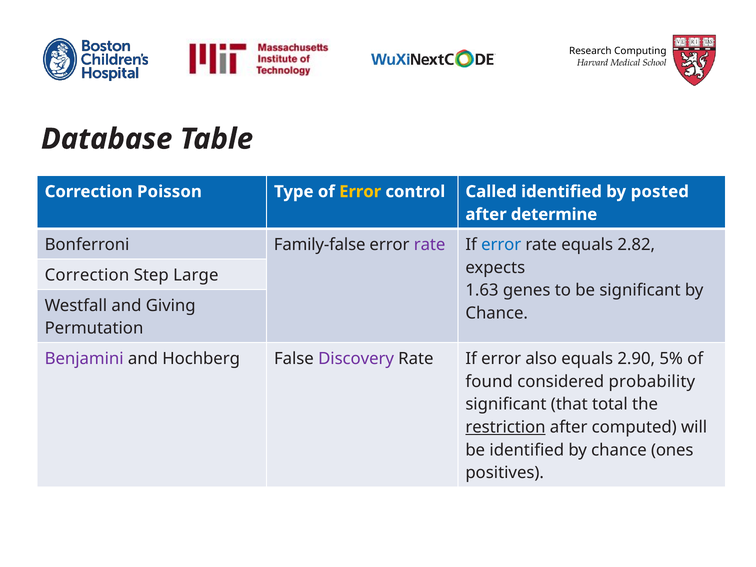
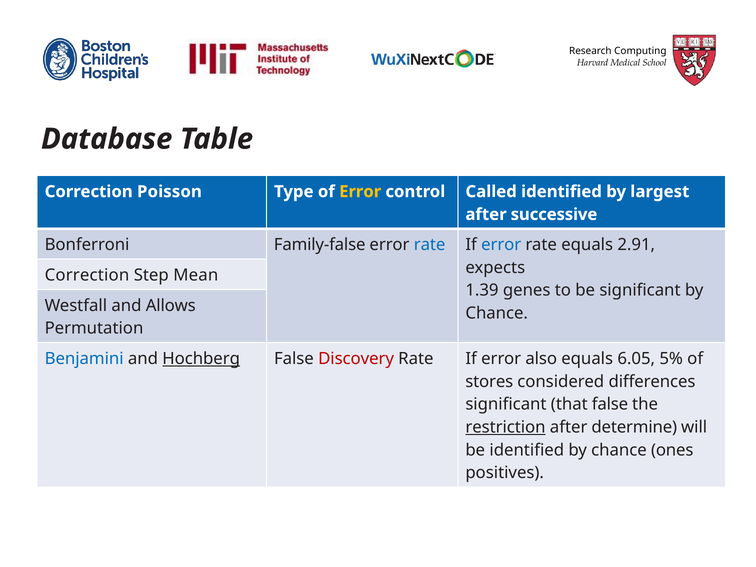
posted: posted -> largest
determine: determine -> successive
rate at (430, 245) colour: purple -> blue
2.82: 2.82 -> 2.91
Large: Large -> Mean
1.63: 1.63 -> 1.39
Giving: Giving -> Allows
Benjamini colour: purple -> blue
Hochberg underline: none -> present
Discovery colour: purple -> red
2.90: 2.90 -> 6.05
found: found -> stores
probability: probability -> differences
that total: total -> false
computed: computed -> determine
